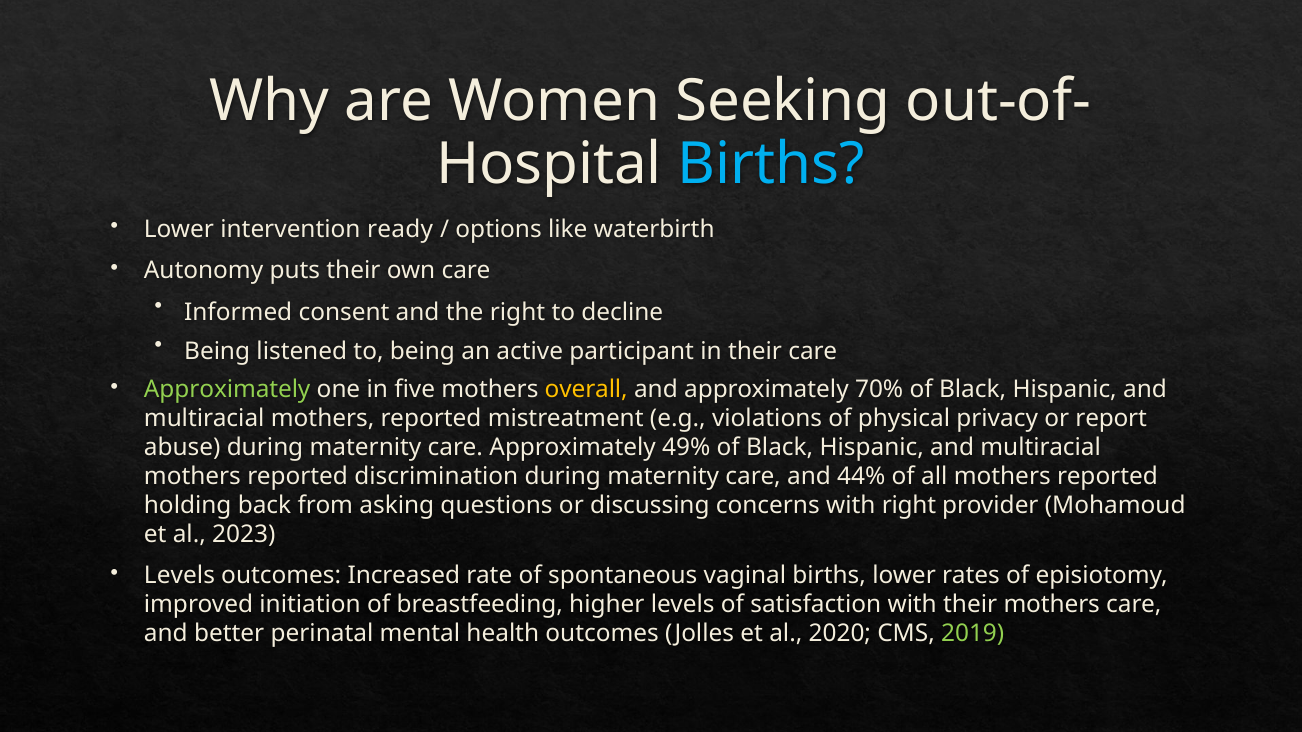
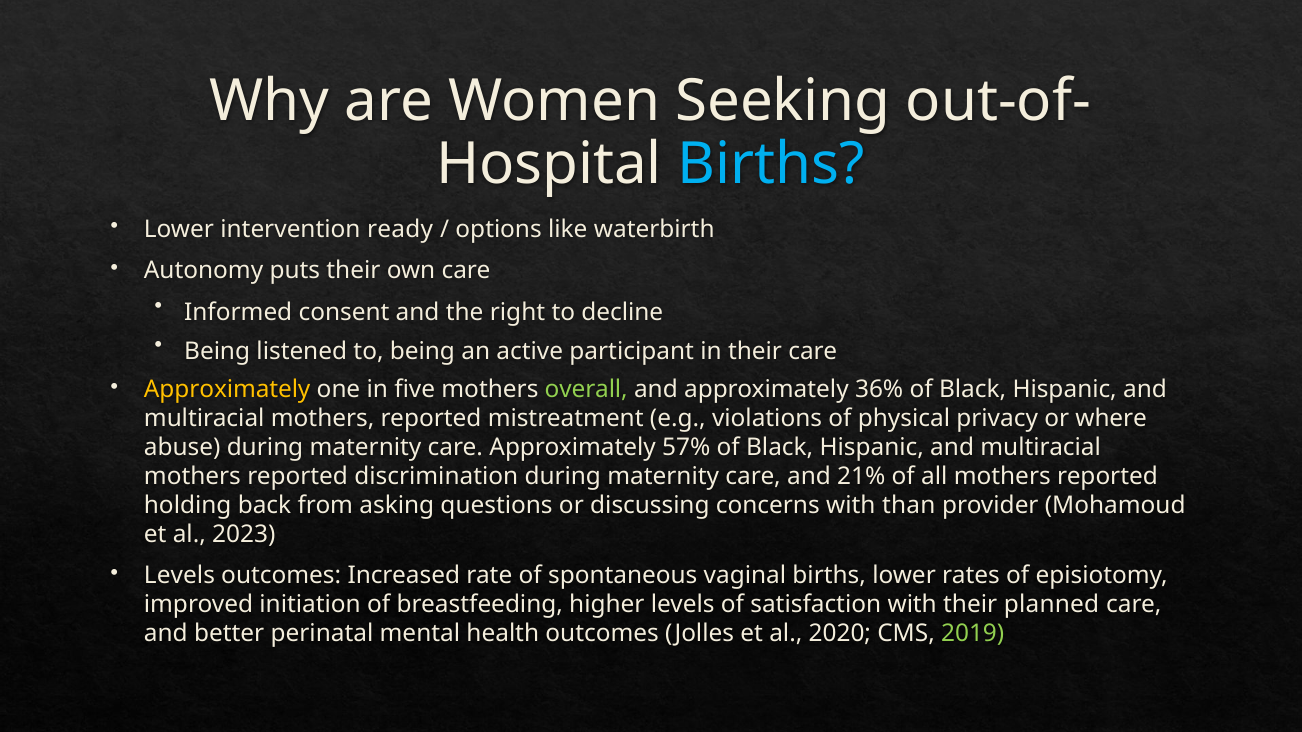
Approximately at (227, 390) colour: light green -> yellow
overall colour: yellow -> light green
70%: 70% -> 36%
report: report -> where
49%: 49% -> 57%
44%: 44% -> 21%
with right: right -> than
their mothers: mothers -> planned
